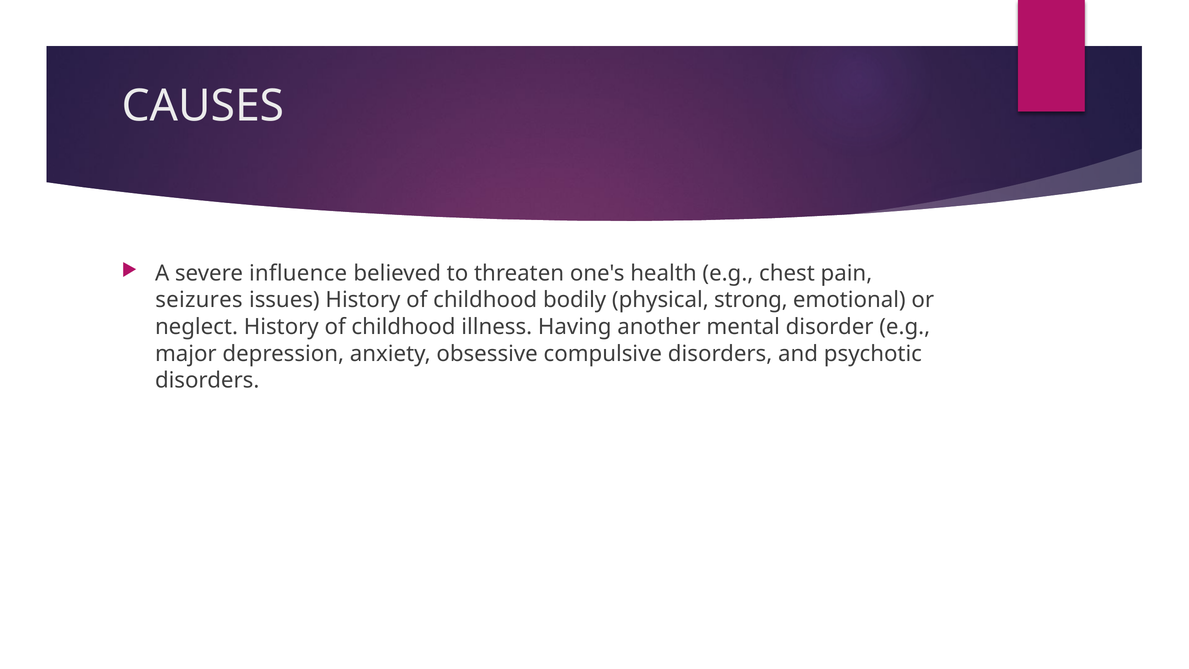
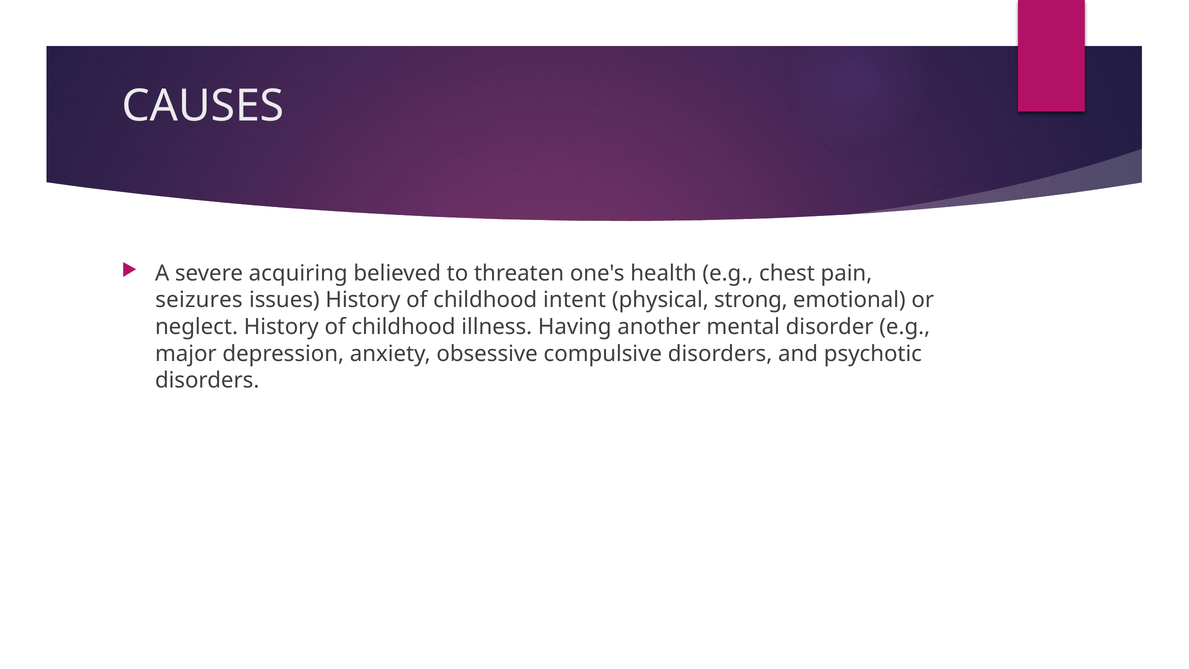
influence: influence -> acquiring
bodily: bodily -> intent
